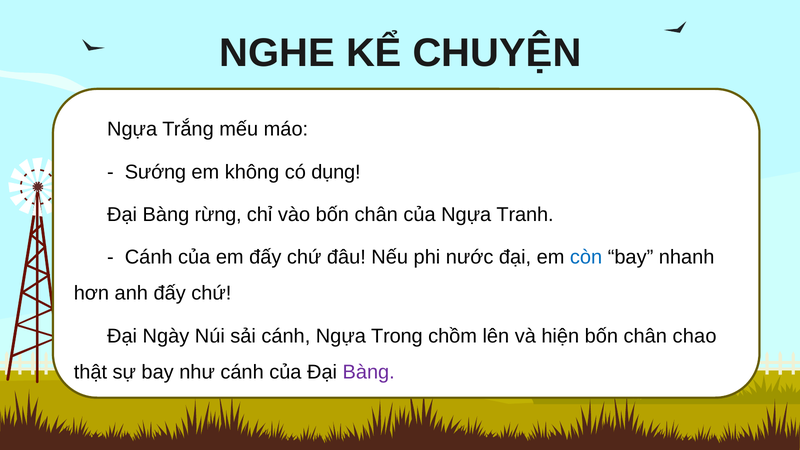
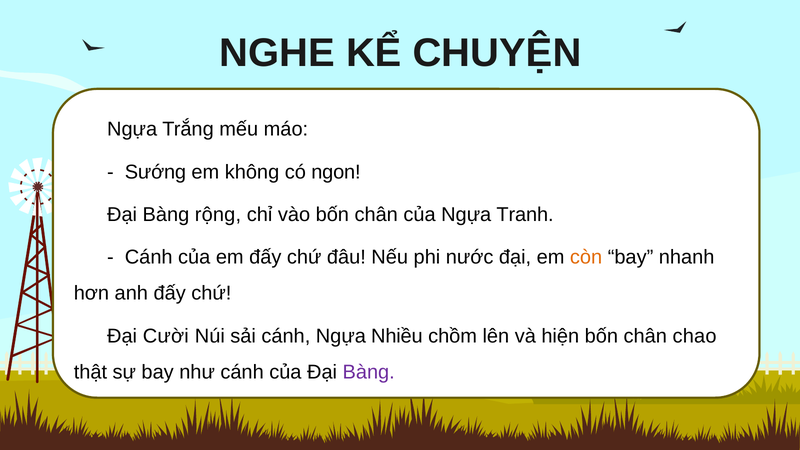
dụng: dụng -> ngon
rừng: rừng -> rộng
còn colour: blue -> orange
Ngày: Ngày -> Cười
Trong: Trong -> Nhiều
